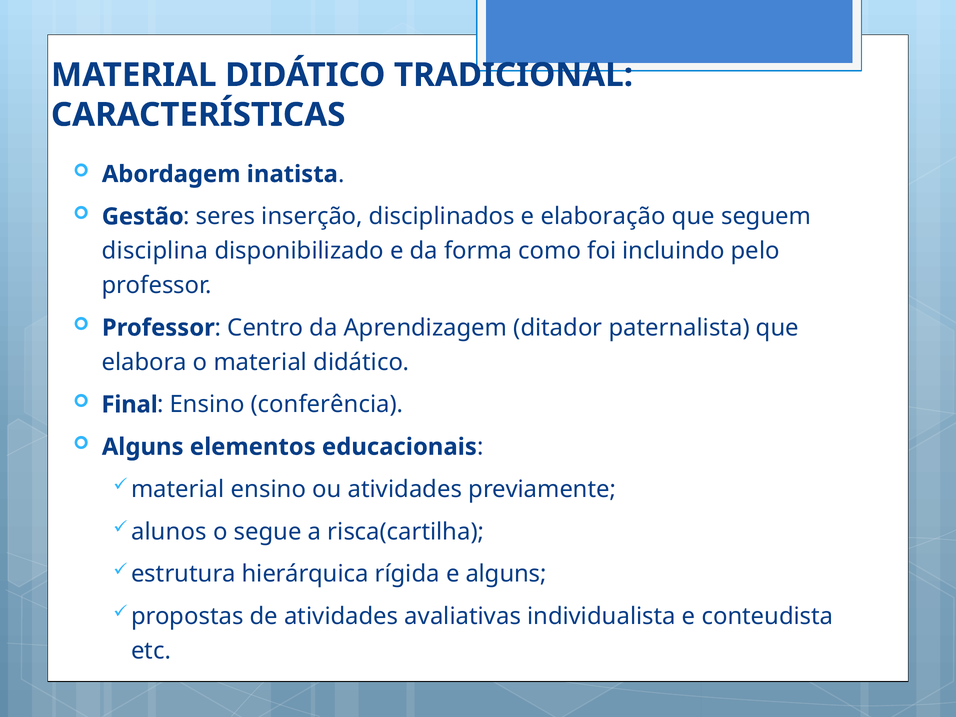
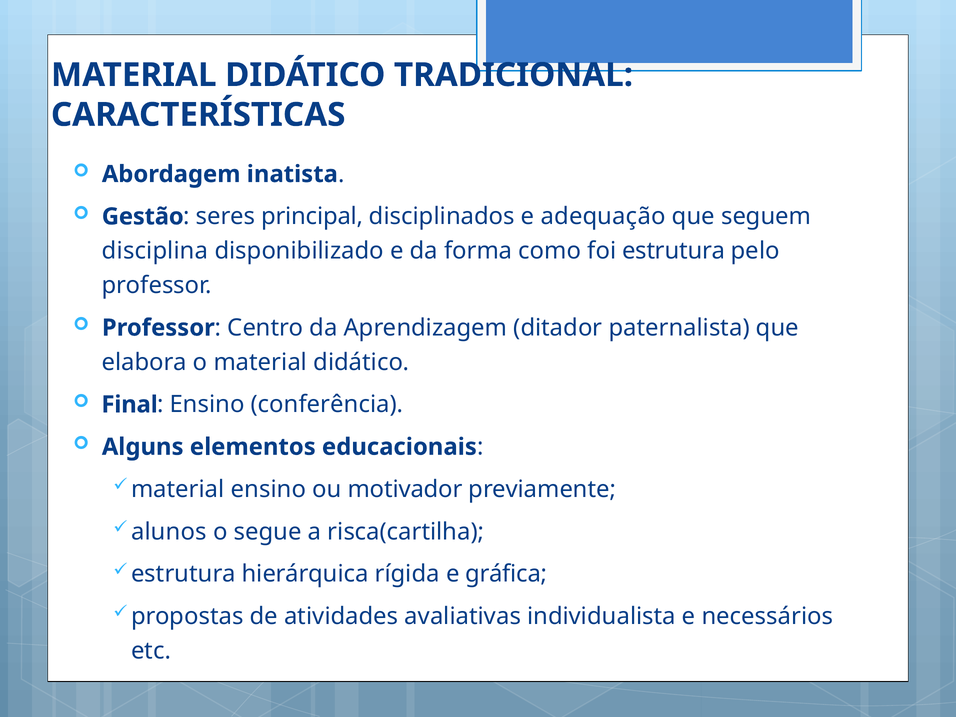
inserção: inserção -> principal
elaboração: elaboração -> adequação
foi incluindo: incluindo -> estrutura
ou atividades: atividades -> motivador
e alguns: alguns -> gráfica
conteudista: conteudista -> necessários
